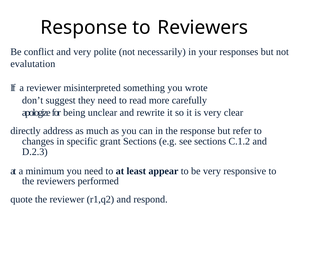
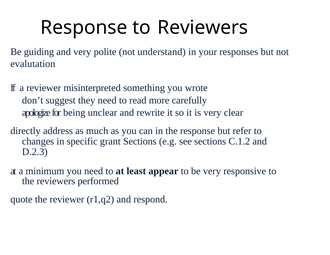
conflict: conflict -> guiding
necessarily: necessarily -> understand
